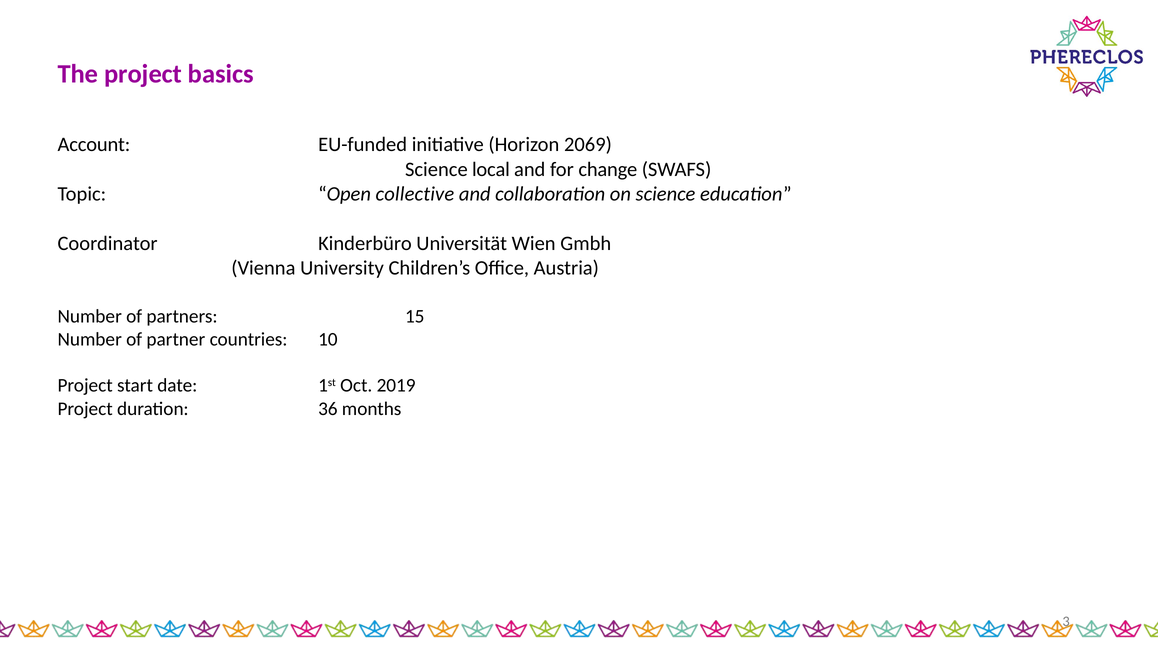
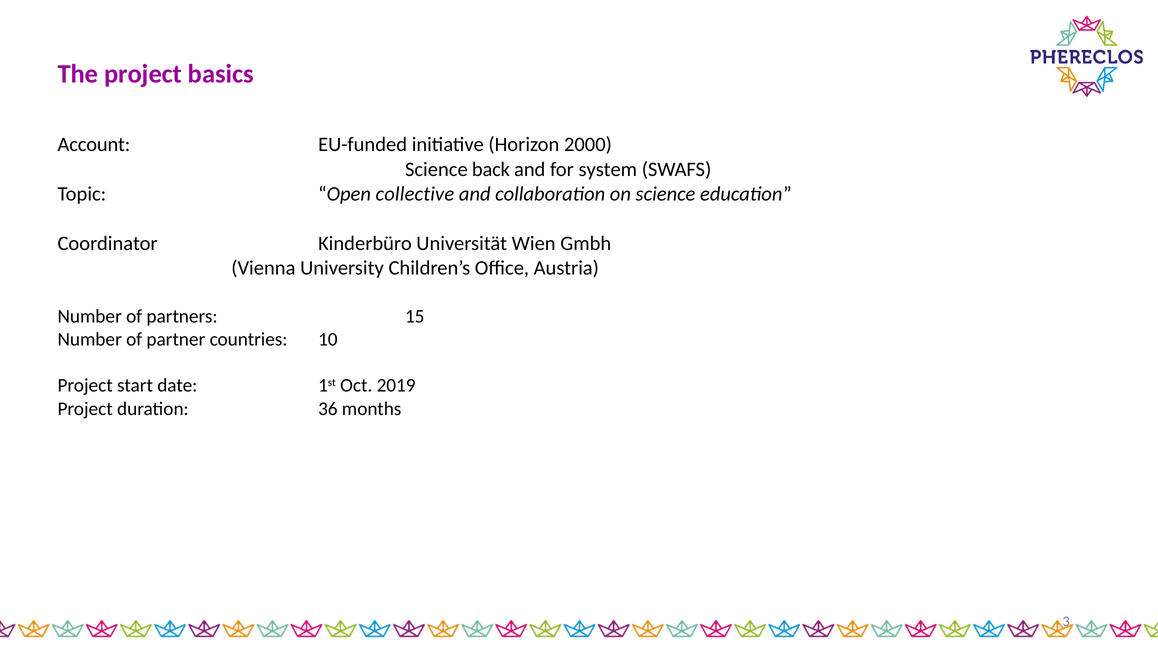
2069: 2069 -> 2000
local: local -> back
change: change -> system
